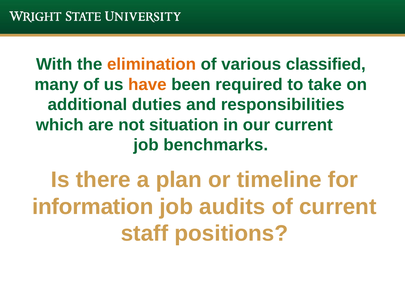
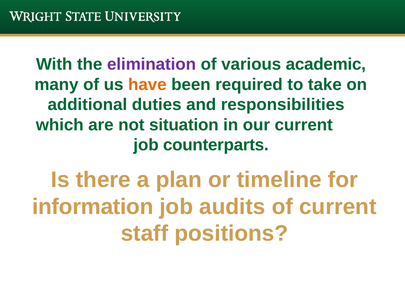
elimination colour: orange -> purple
classified: classified -> academic
benchmarks: benchmarks -> counterparts
